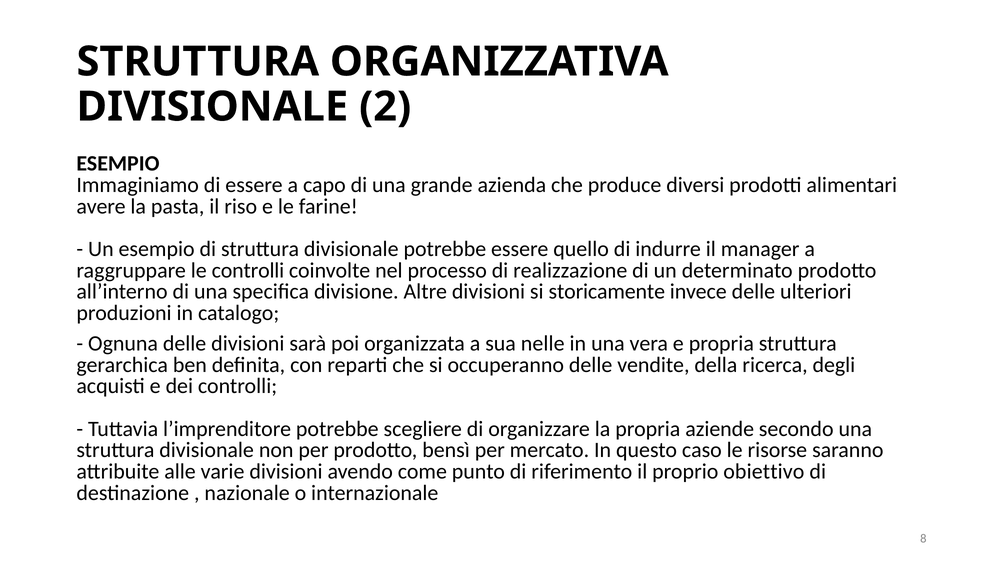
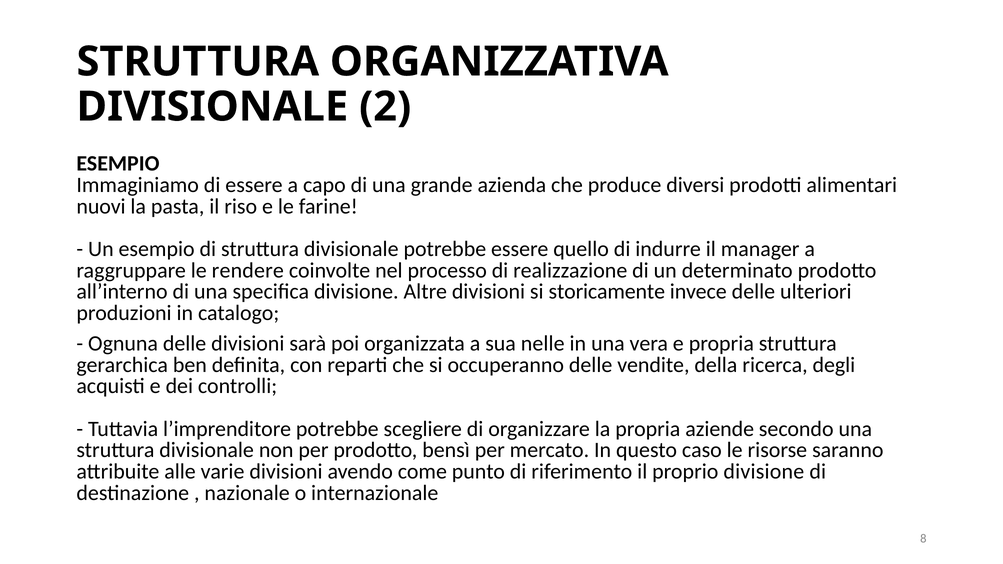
avere: avere -> nuovi
le controlli: controlli -> rendere
proprio obiettivo: obiettivo -> divisione
